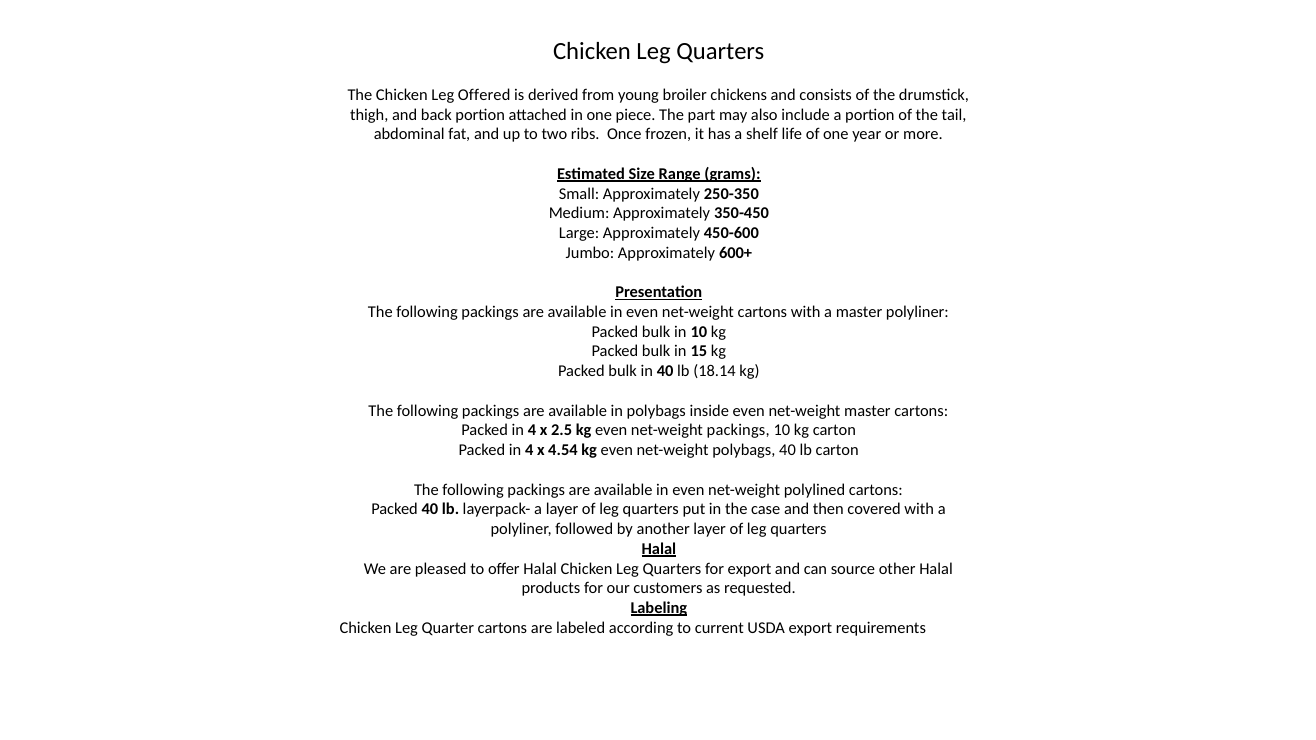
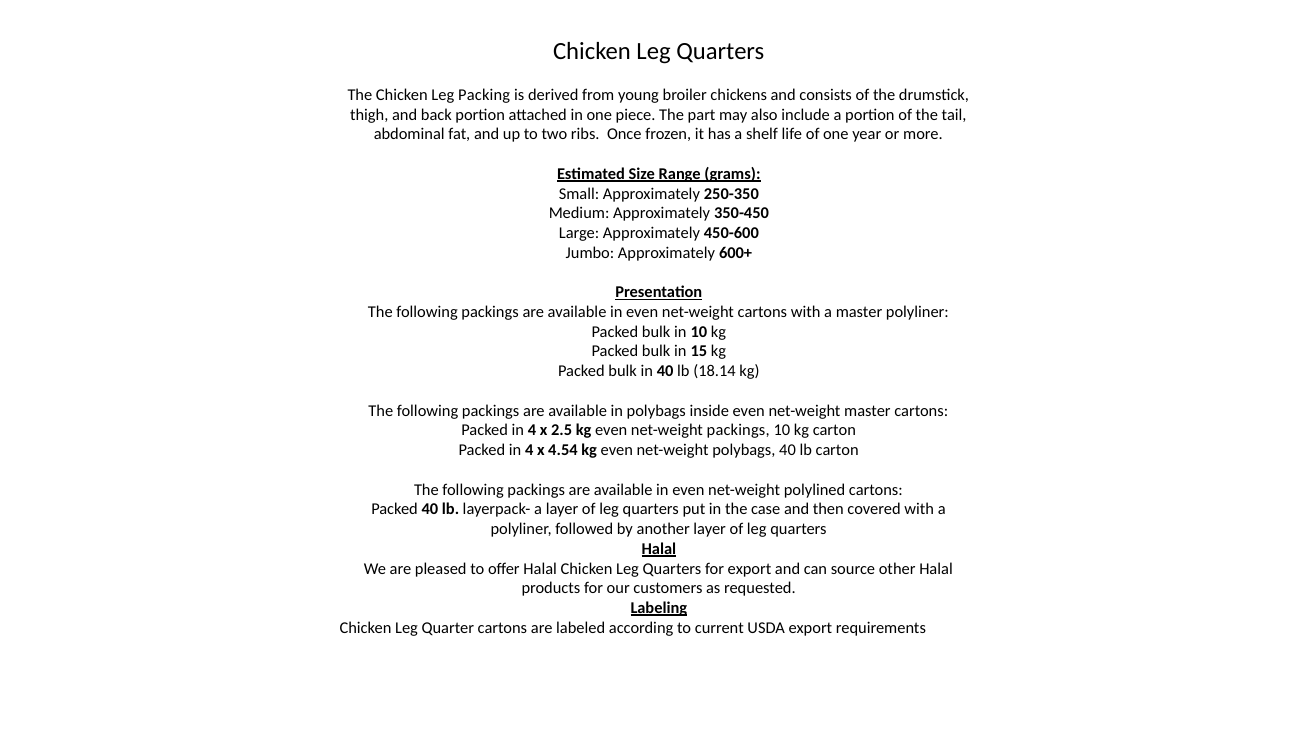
Offered: Offered -> Packing
